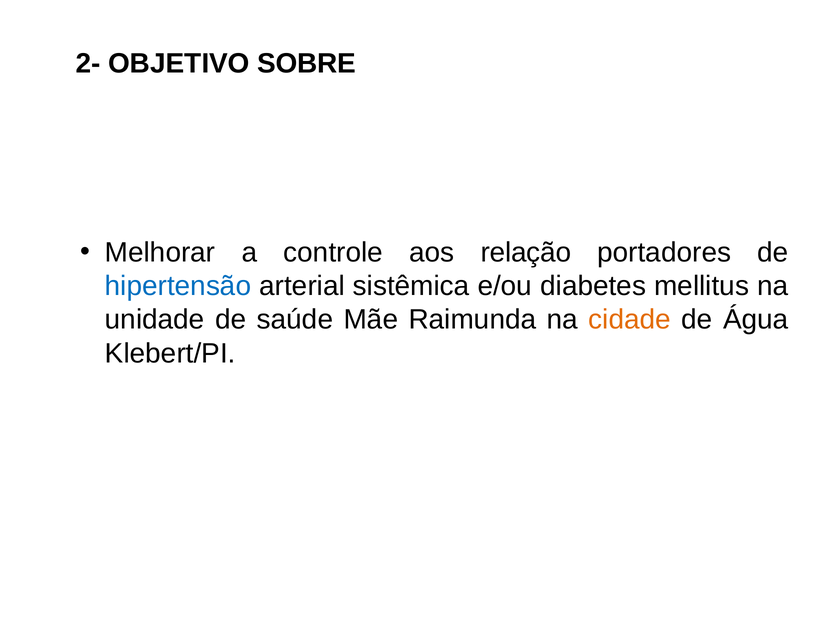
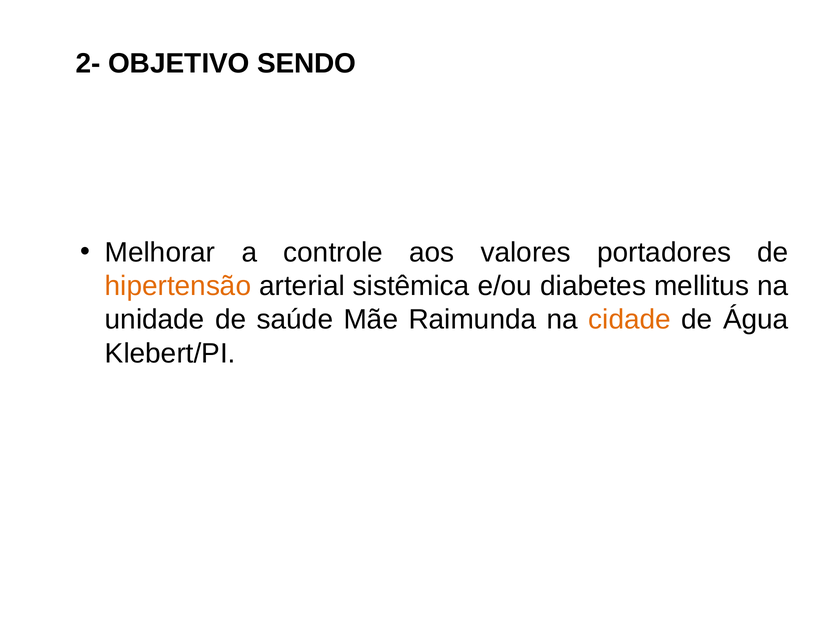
SOBRE: SOBRE -> SENDO
relação: relação -> valores
hipertensão colour: blue -> orange
